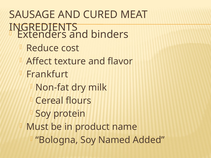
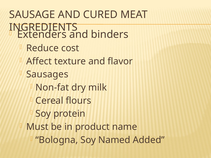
Frankfurt: Frankfurt -> Sausages
